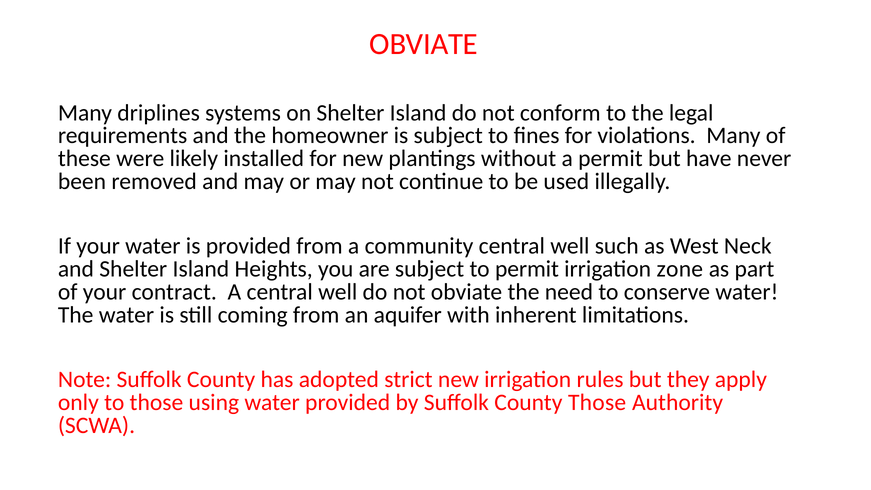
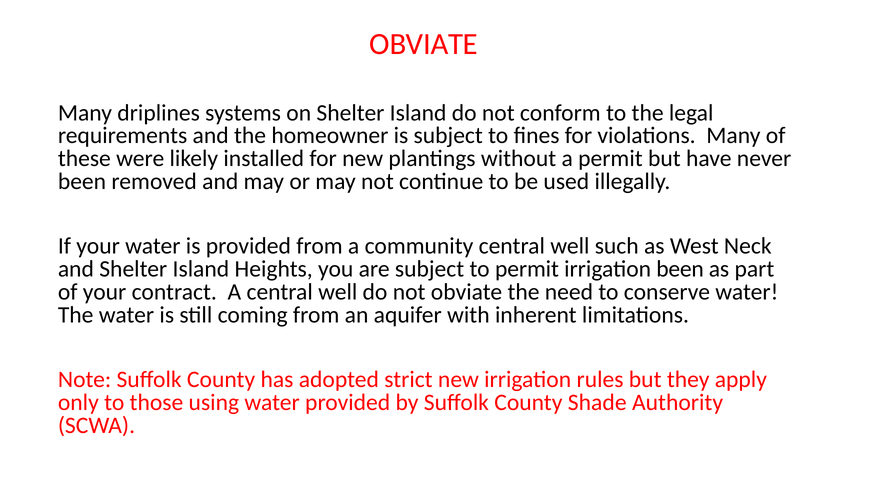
irrigation zone: zone -> been
County Those: Those -> Shade
